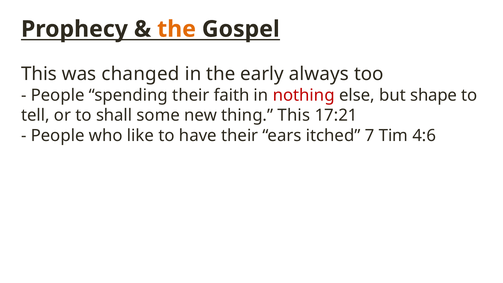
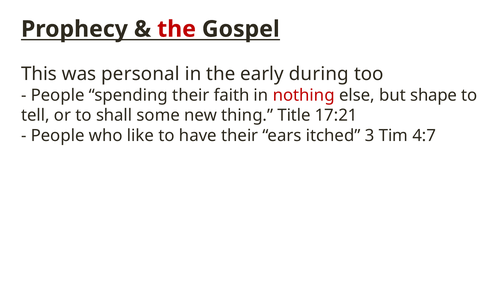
the at (177, 29) colour: orange -> red
changed: changed -> personal
always: always -> during
thing This: This -> Title
7: 7 -> 3
4:6: 4:6 -> 4:7
